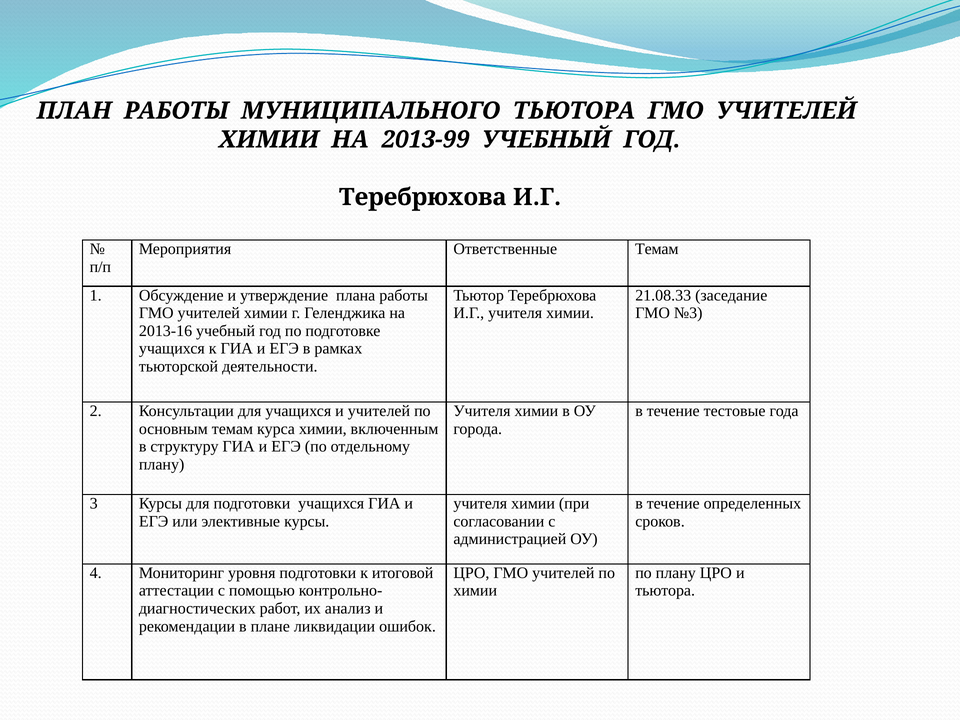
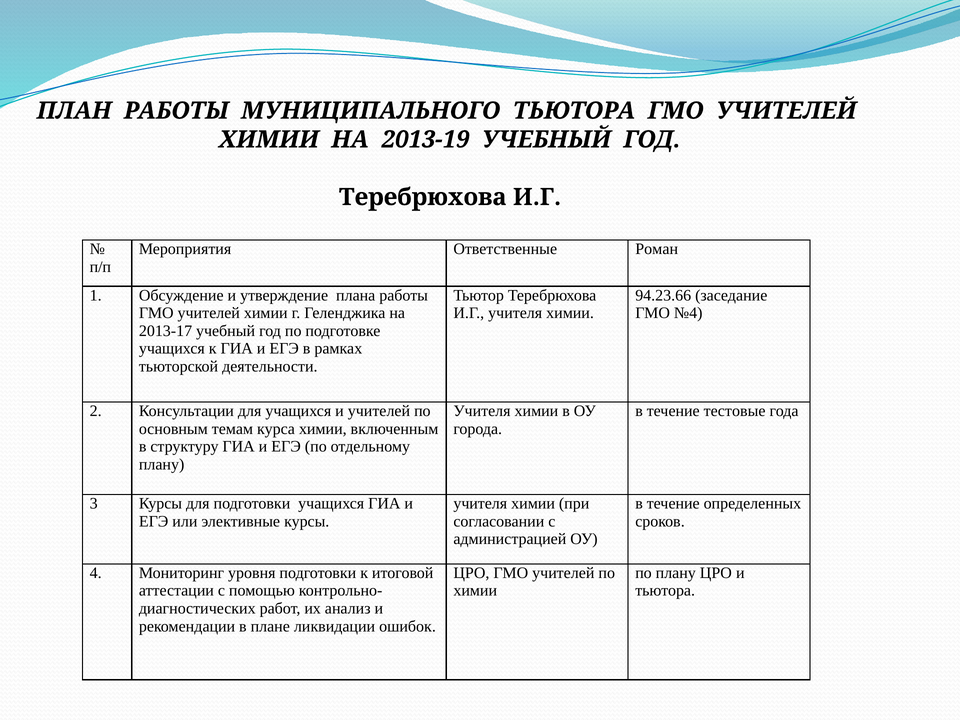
2013-99: 2013-99 -> 2013-19
Ответственные Темам: Темам -> Роман
21.08.33: 21.08.33 -> 94.23.66
№3: №3 -> №4
2013-16: 2013-16 -> 2013-17
